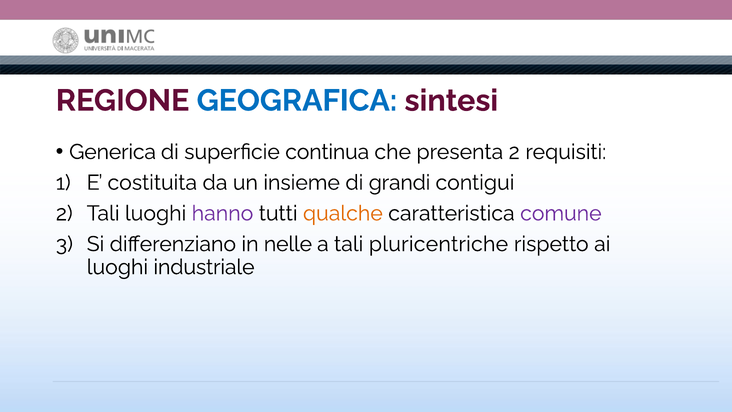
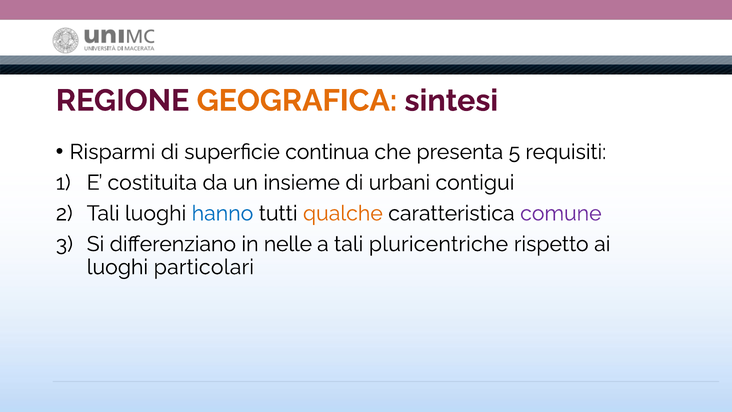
GEOGRAFICA colour: blue -> orange
Generica: Generica -> Risparmi
presenta 2: 2 -> 5
grandi: grandi -> urbani
hanno colour: purple -> blue
industriale: industriale -> particolari
